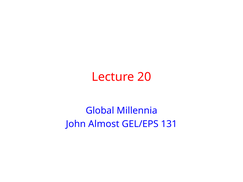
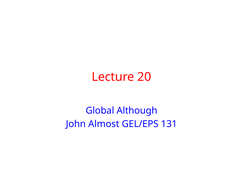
Millennia: Millennia -> Although
